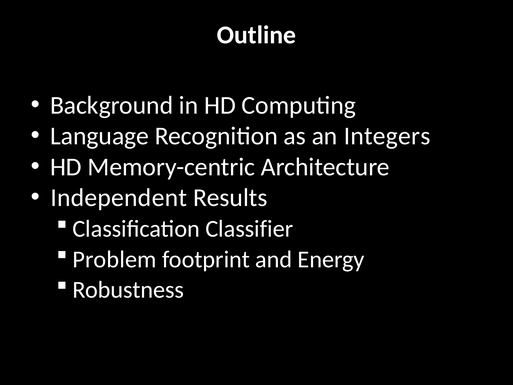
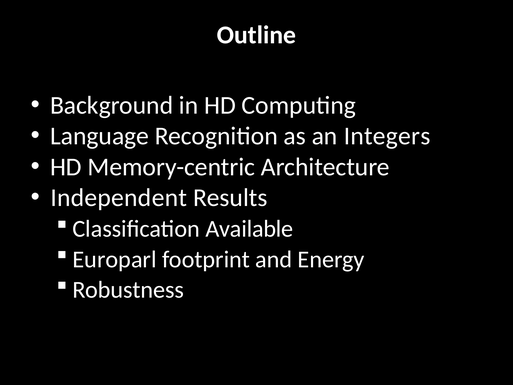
Classifier: Classifier -> Available
Problem: Problem -> Europarl
